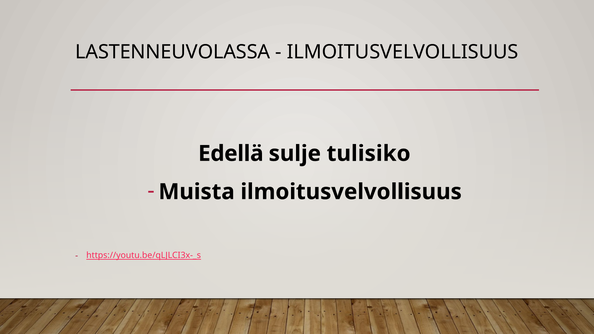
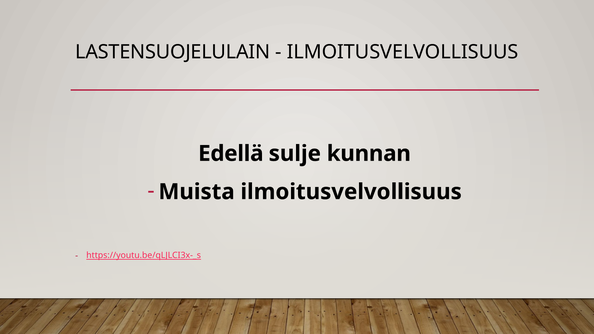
LASTENNEUVOLASSA: LASTENNEUVOLASSA -> LASTENSUOJELULAIN
tulisiko: tulisiko -> kunnan
